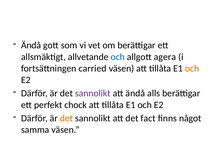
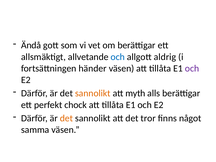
agera: agera -> aldrig
carried: carried -> händer
och at (192, 68) colour: orange -> purple
sannolikt at (93, 93) colour: purple -> orange
att ändå: ändå -> myth
fact: fact -> tror
